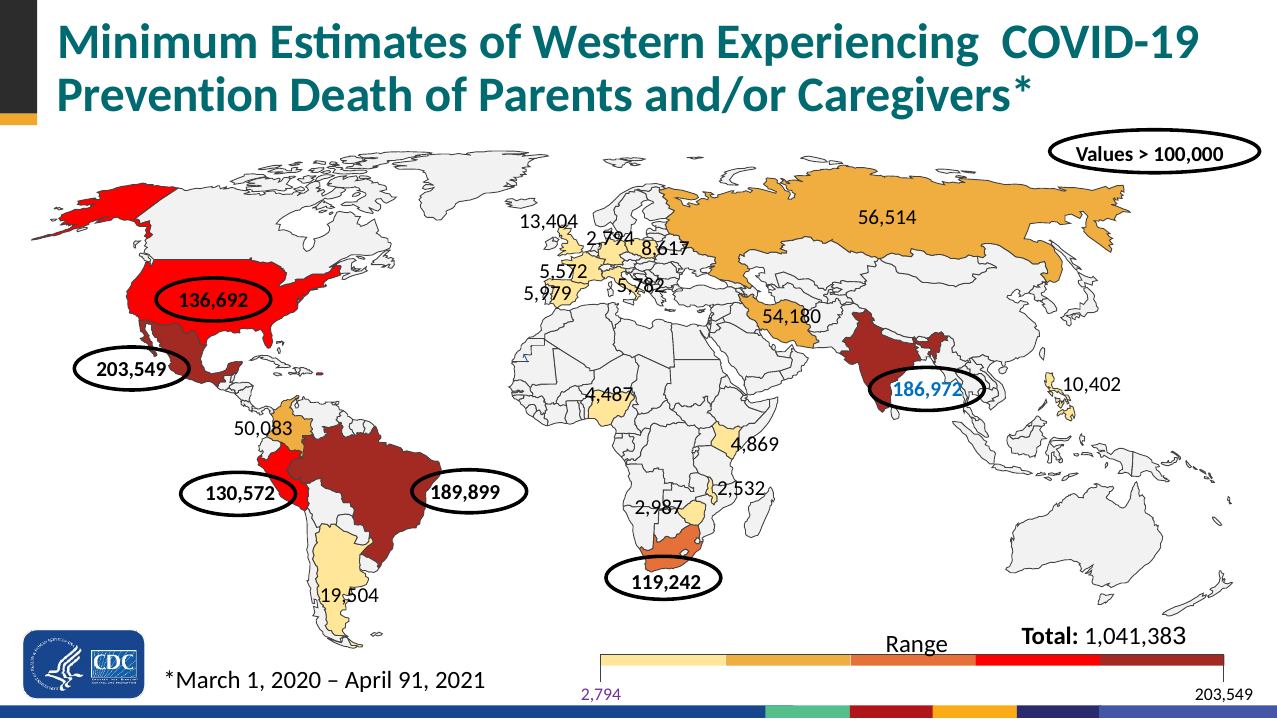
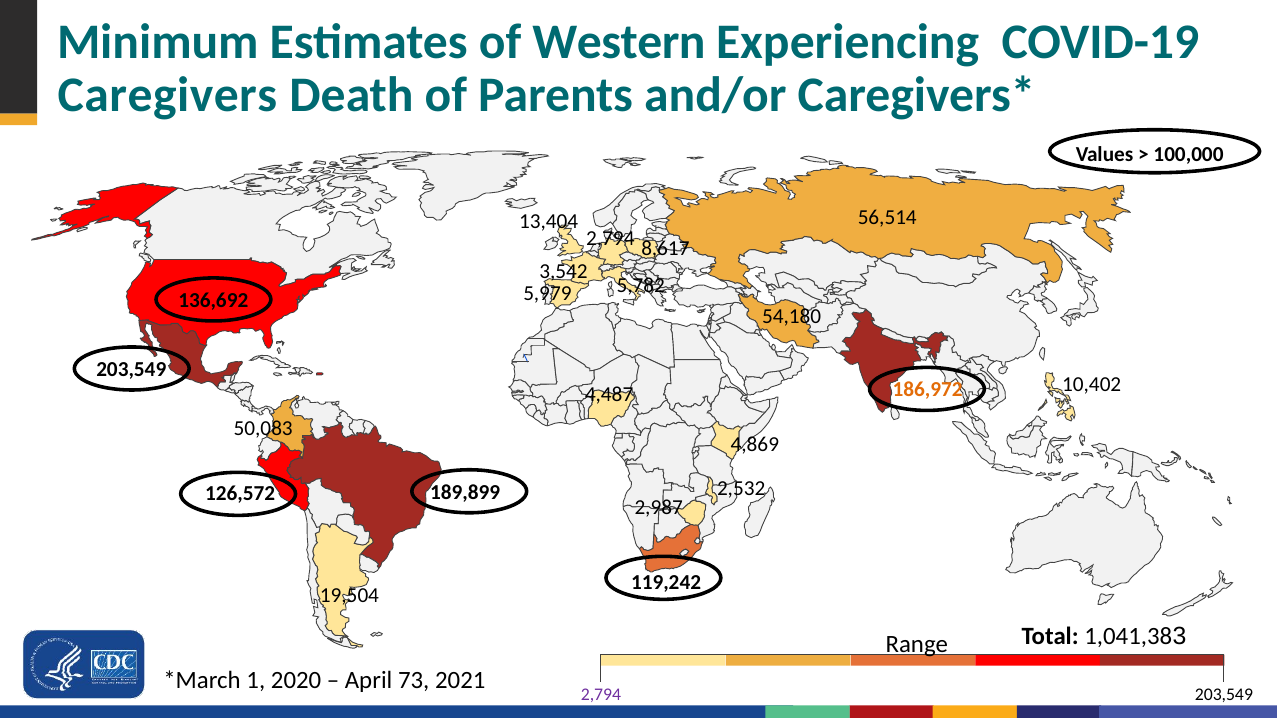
Prevention: Prevention -> Caregivers
5,572: 5,572 -> 3,542
186,972 colour: blue -> orange
130,572: 130,572 -> 126,572
91: 91 -> 73
